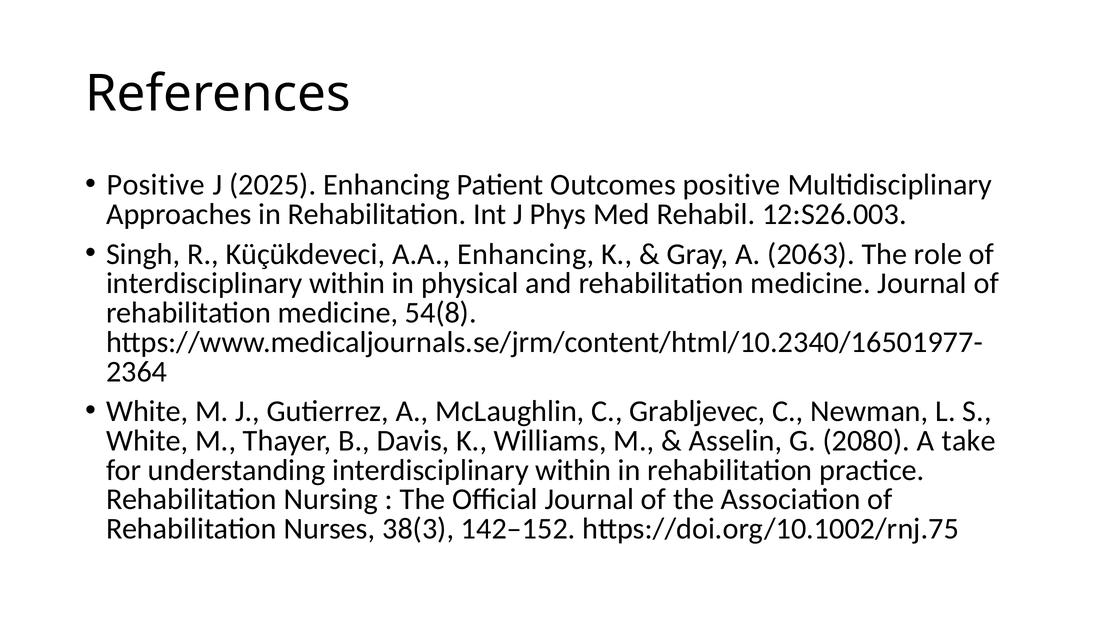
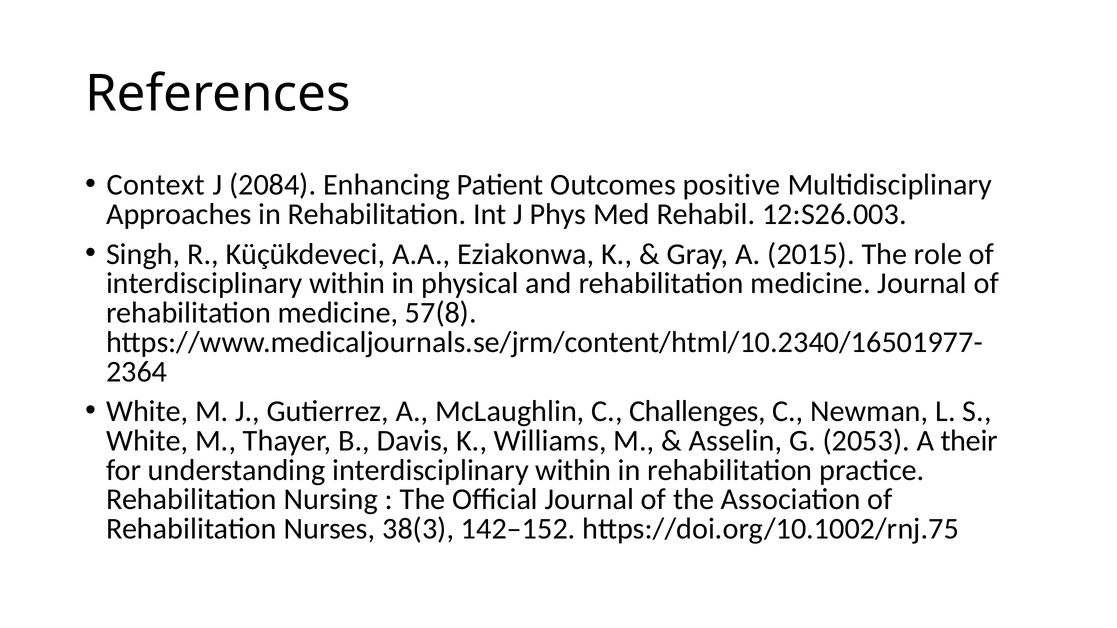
Positive at (156, 185): Positive -> Context
2025: 2025 -> 2084
A.A Enhancing: Enhancing -> Eziakonwa
2063: 2063 -> 2015
54(8: 54(8 -> 57(8
Grabljevec: Grabljevec -> Challenges
2080: 2080 -> 2053
take: take -> their
